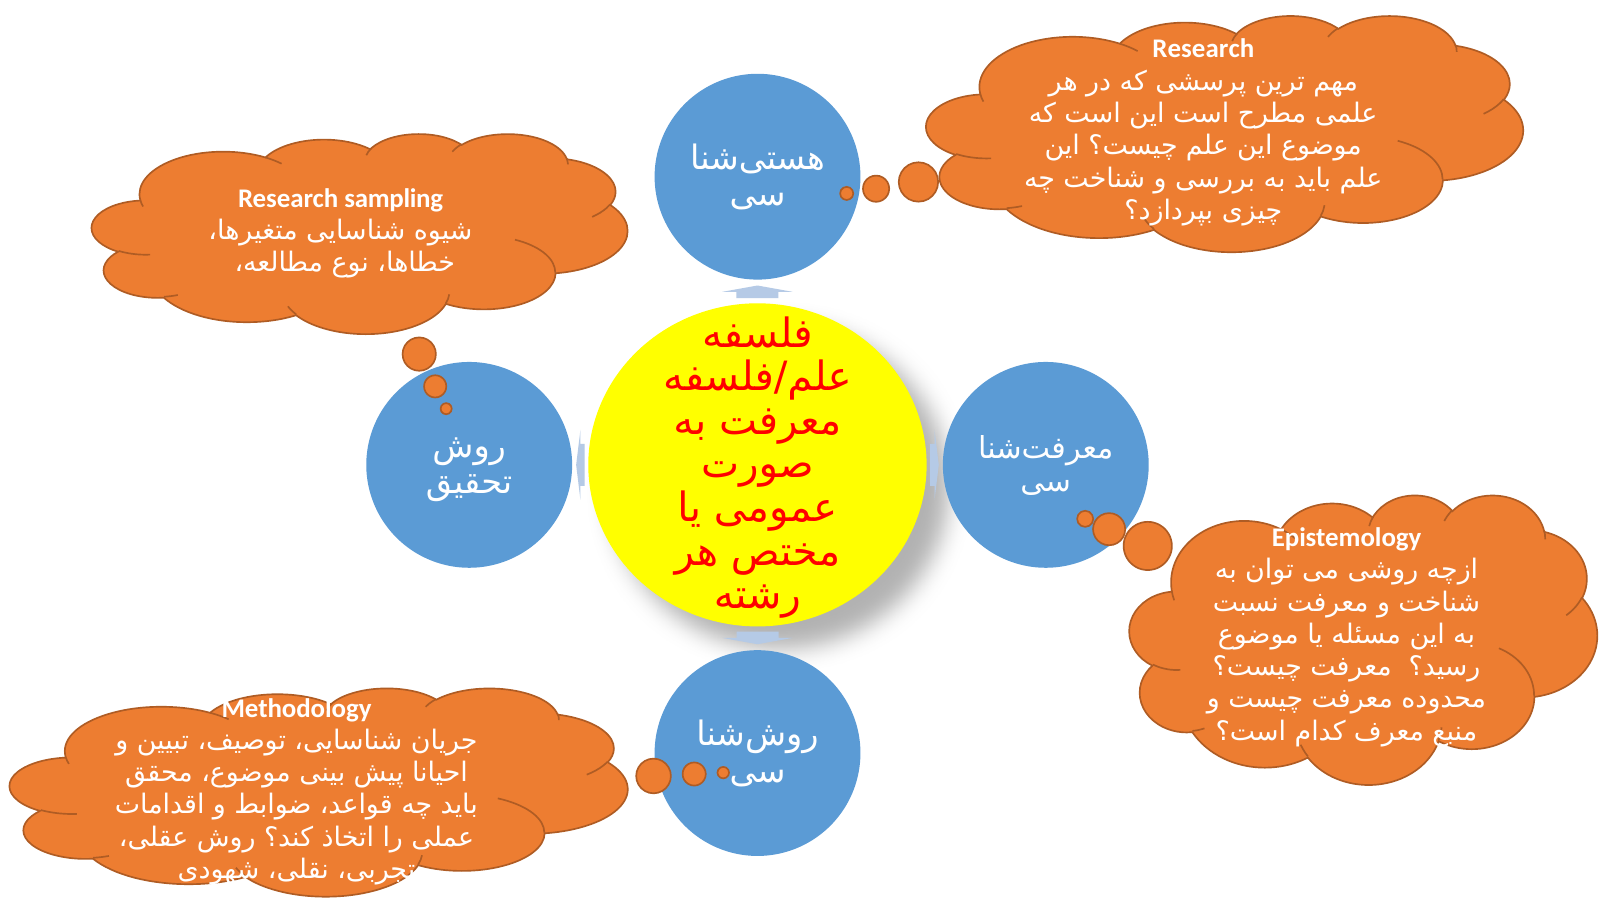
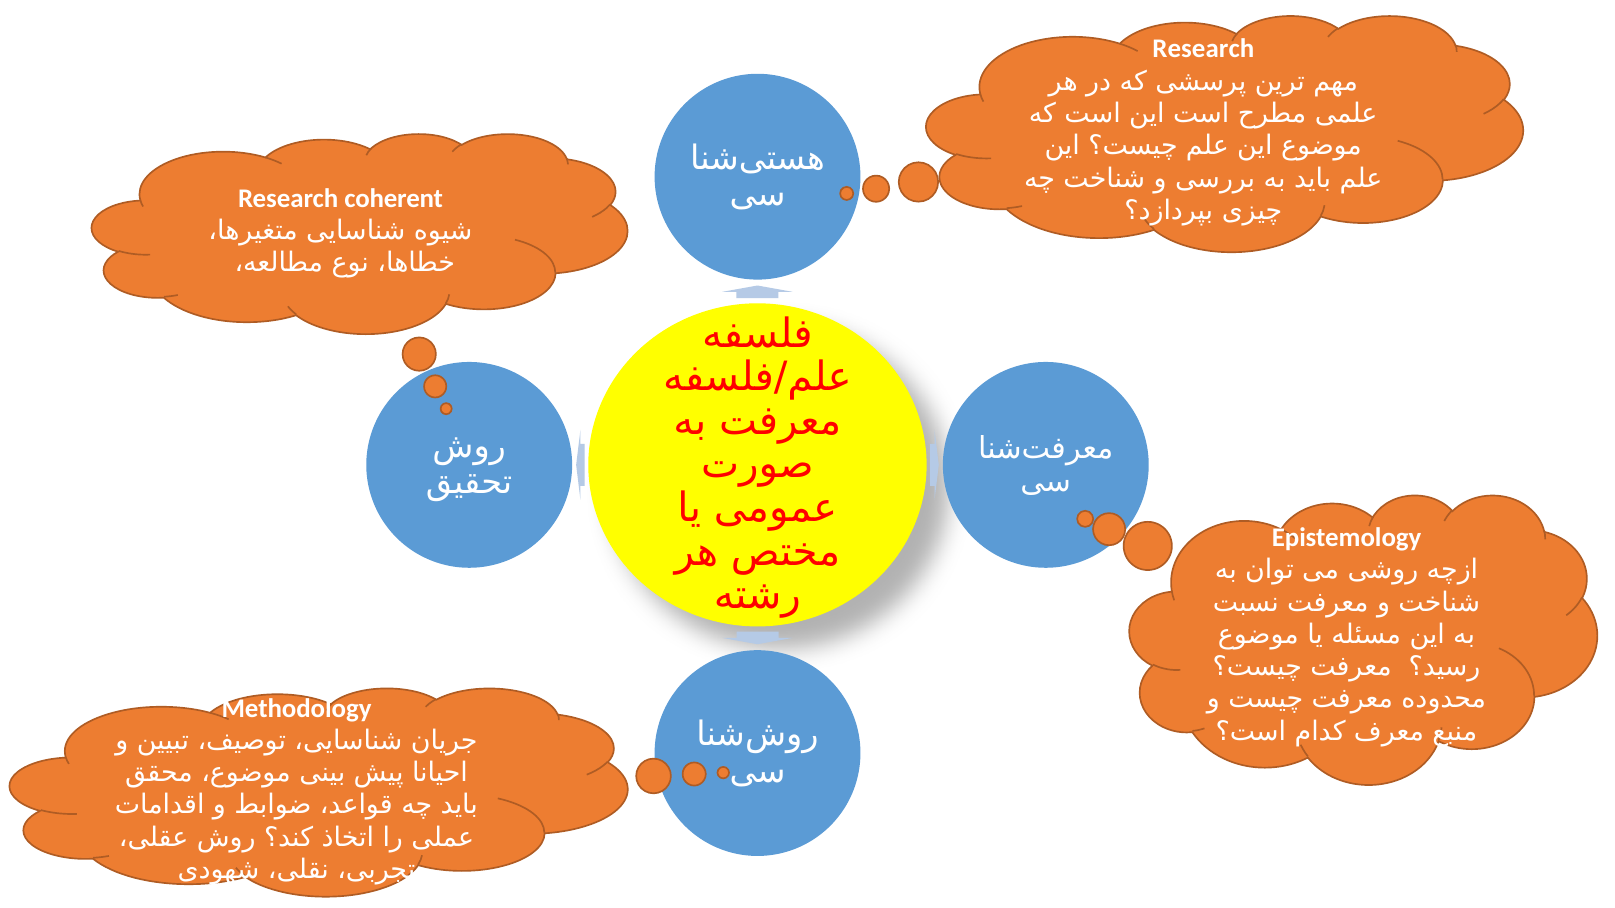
sampling: sampling -> coherent
